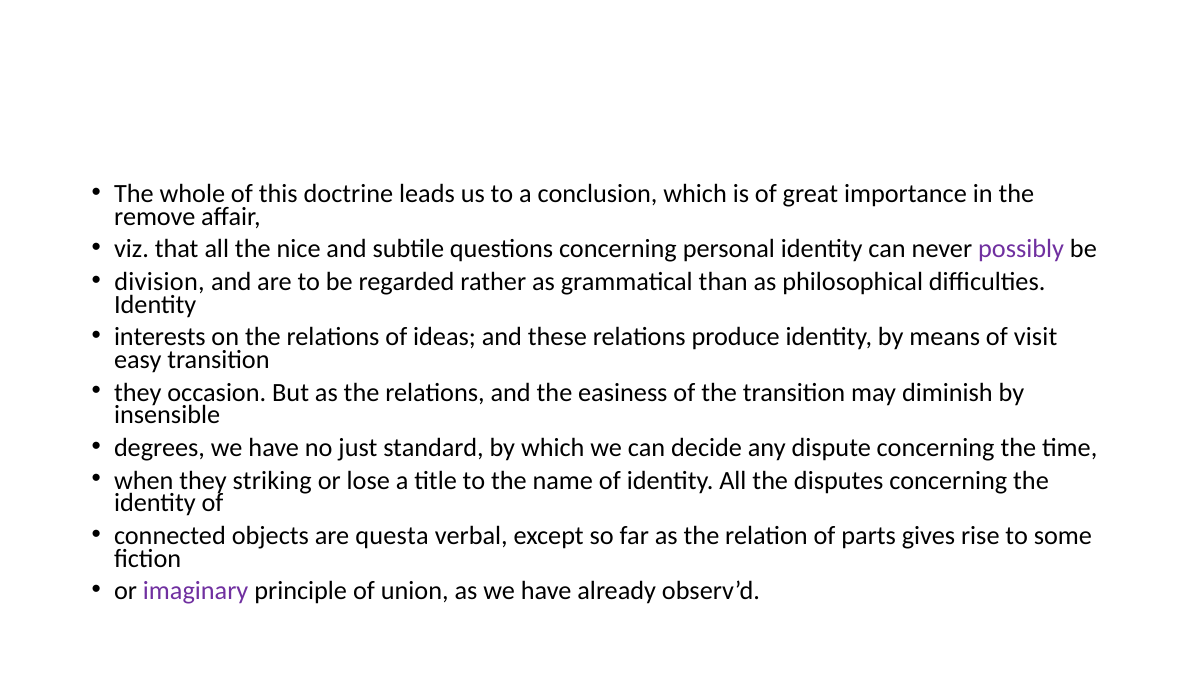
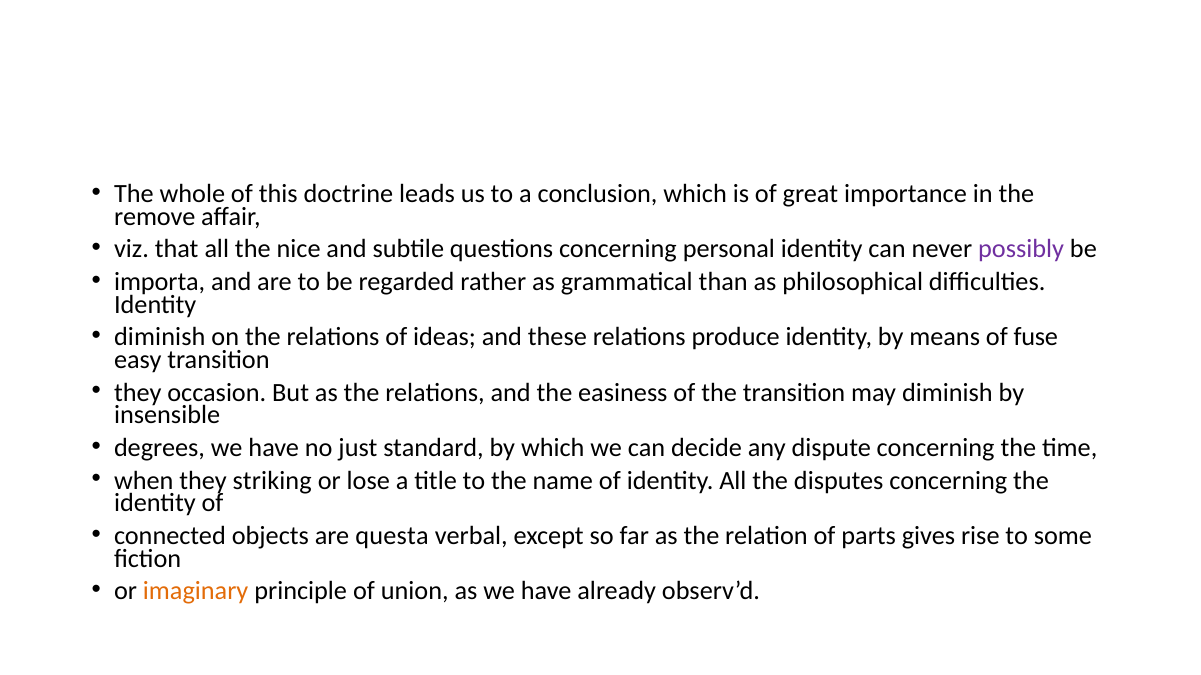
division: division -> importa
interests at (160, 337): interests -> diminish
visit: visit -> fuse
imaginary colour: purple -> orange
